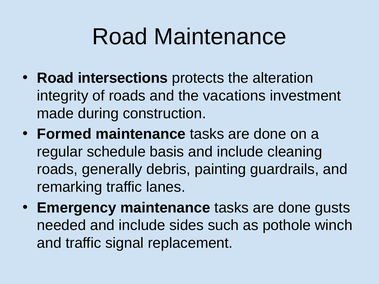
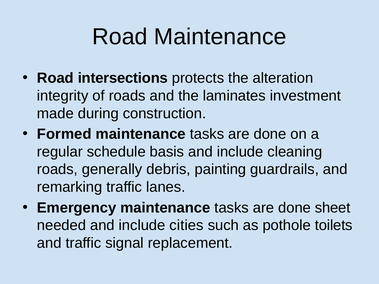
vacations: vacations -> laminates
gusts: gusts -> sheet
sides: sides -> cities
winch: winch -> toilets
